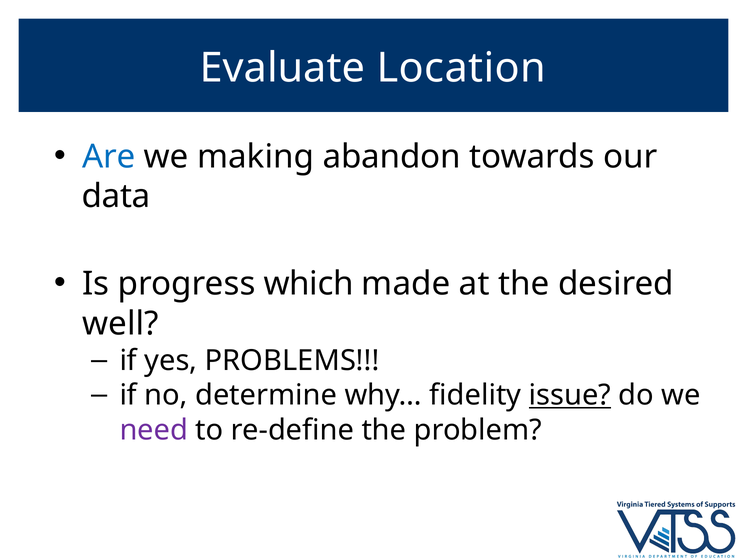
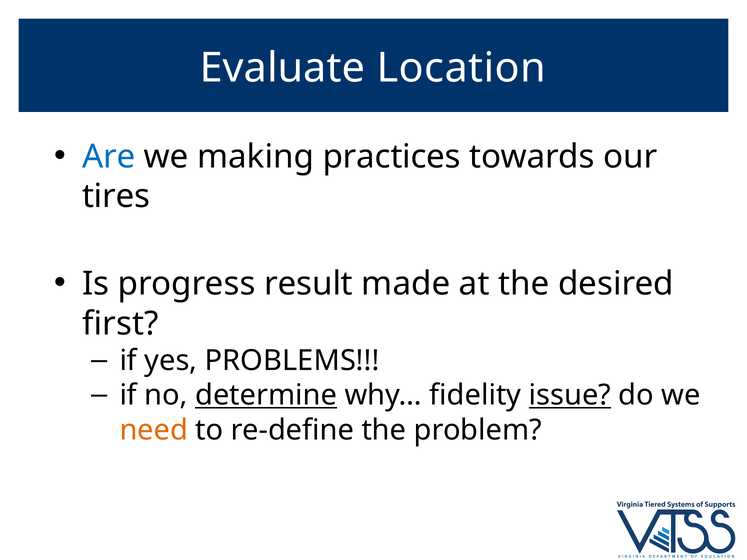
abandon: abandon -> practices
data: data -> tires
which: which -> result
well: well -> first
determine underline: none -> present
need colour: purple -> orange
